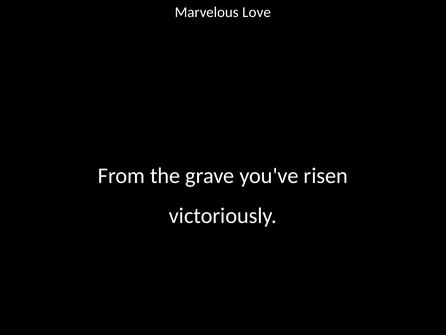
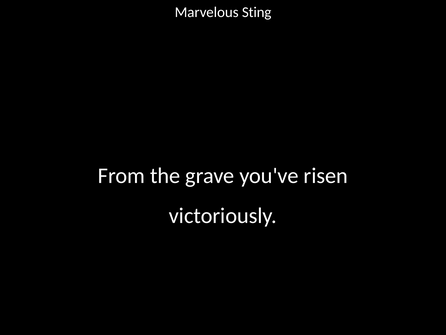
Love: Love -> Sting
